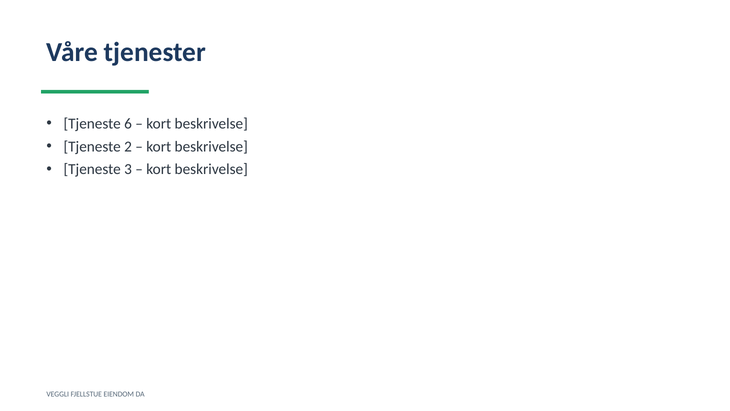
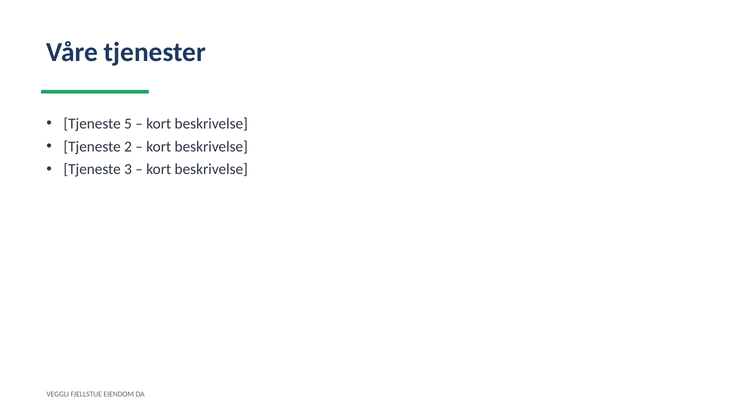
6: 6 -> 5
